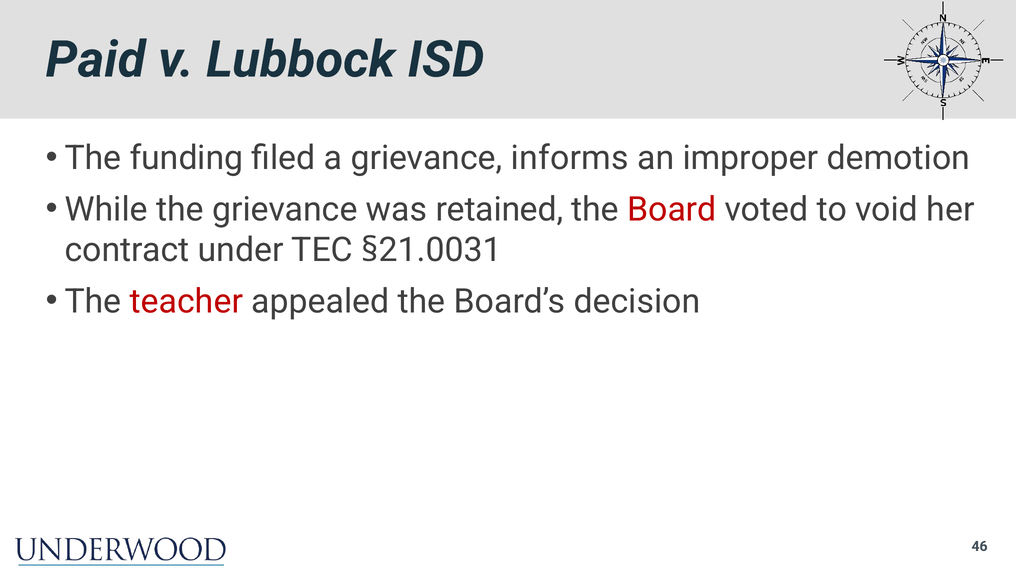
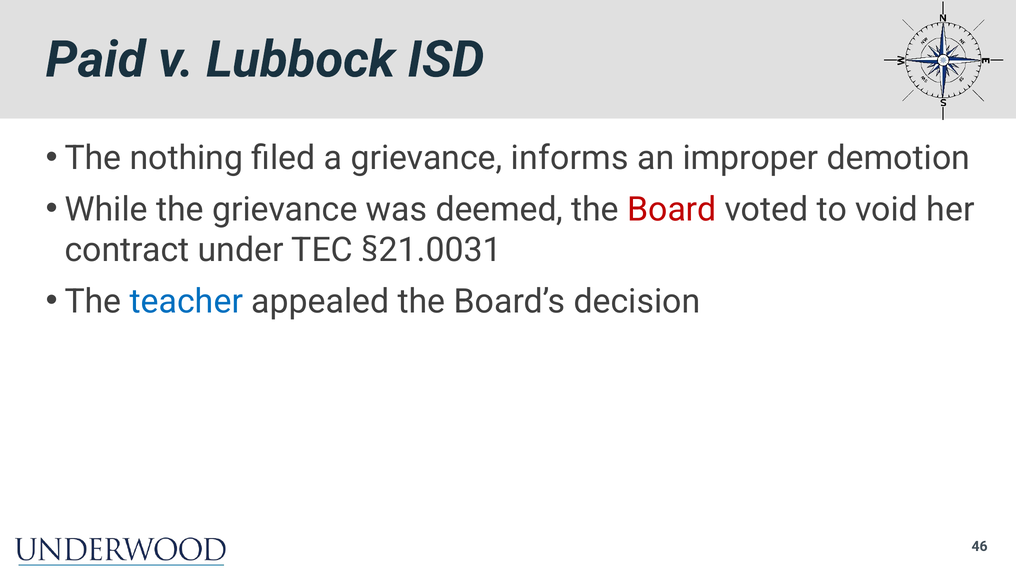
funding: funding -> nothing
retained: retained -> deemed
teacher colour: red -> blue
